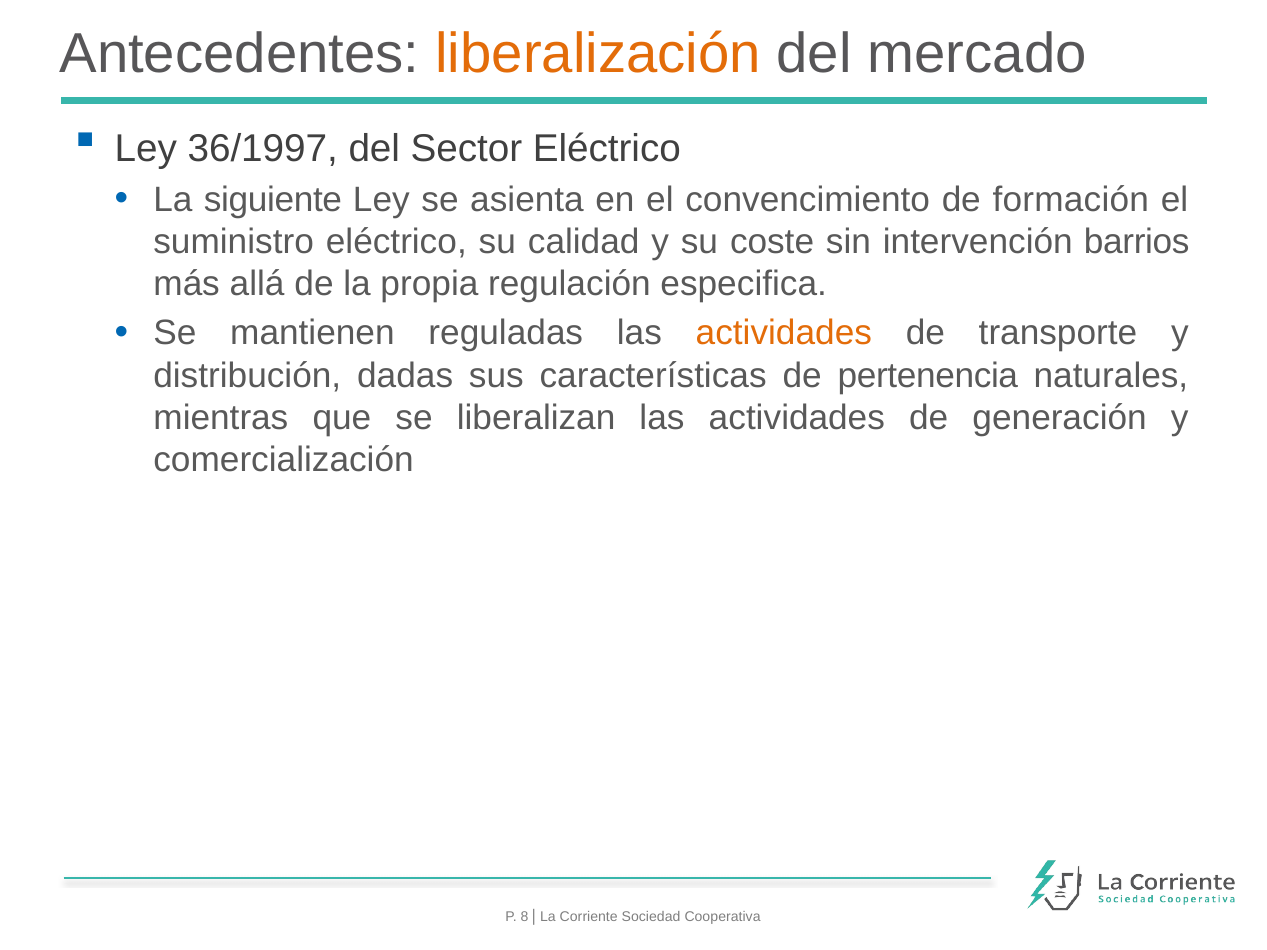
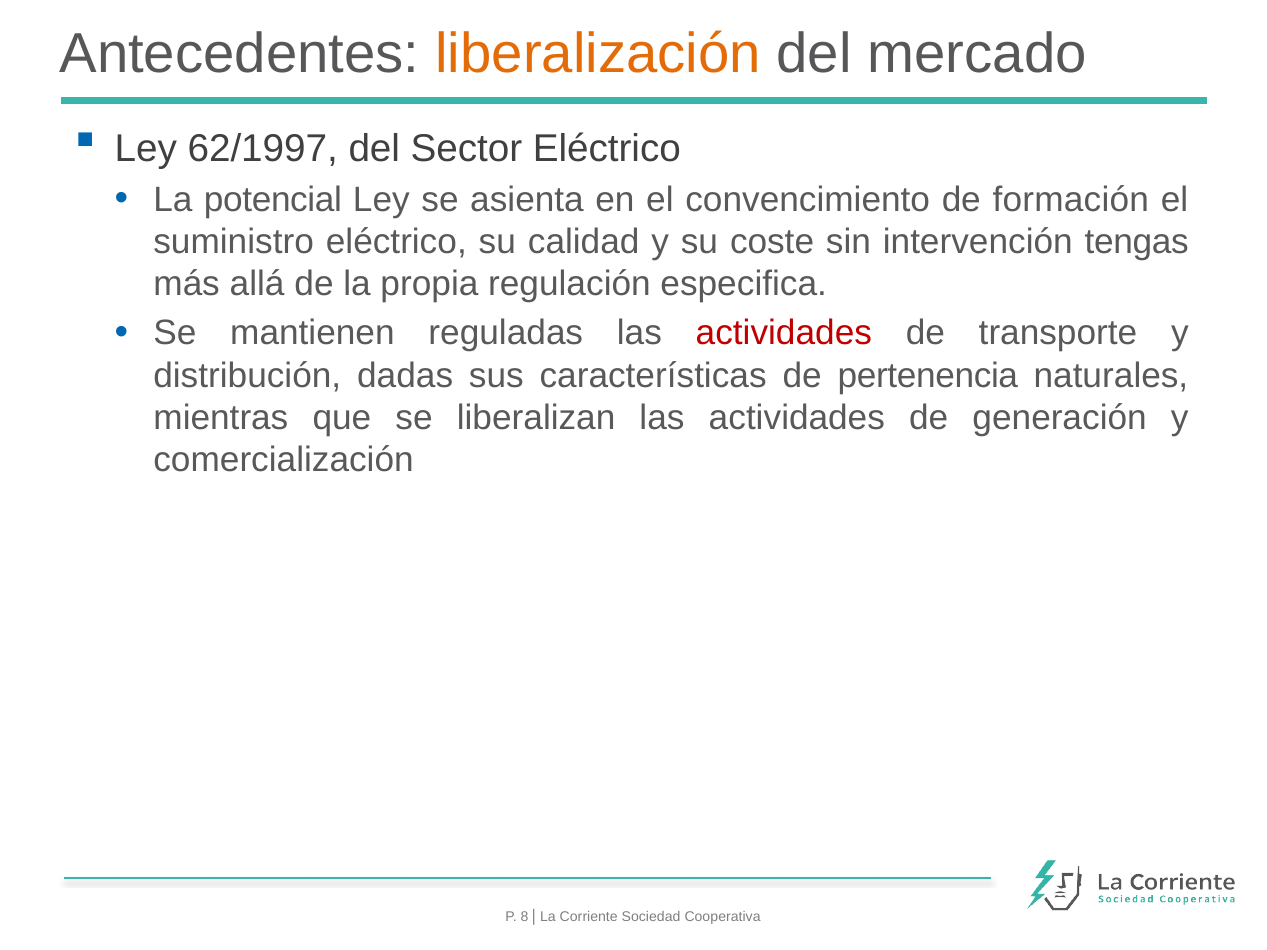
36/1997: 36/1997 -> 62/1997
siguiente: siguiente -> potencial
barrios: barrios -> tengas
actividades at (784, 333) colour: orange -> red
